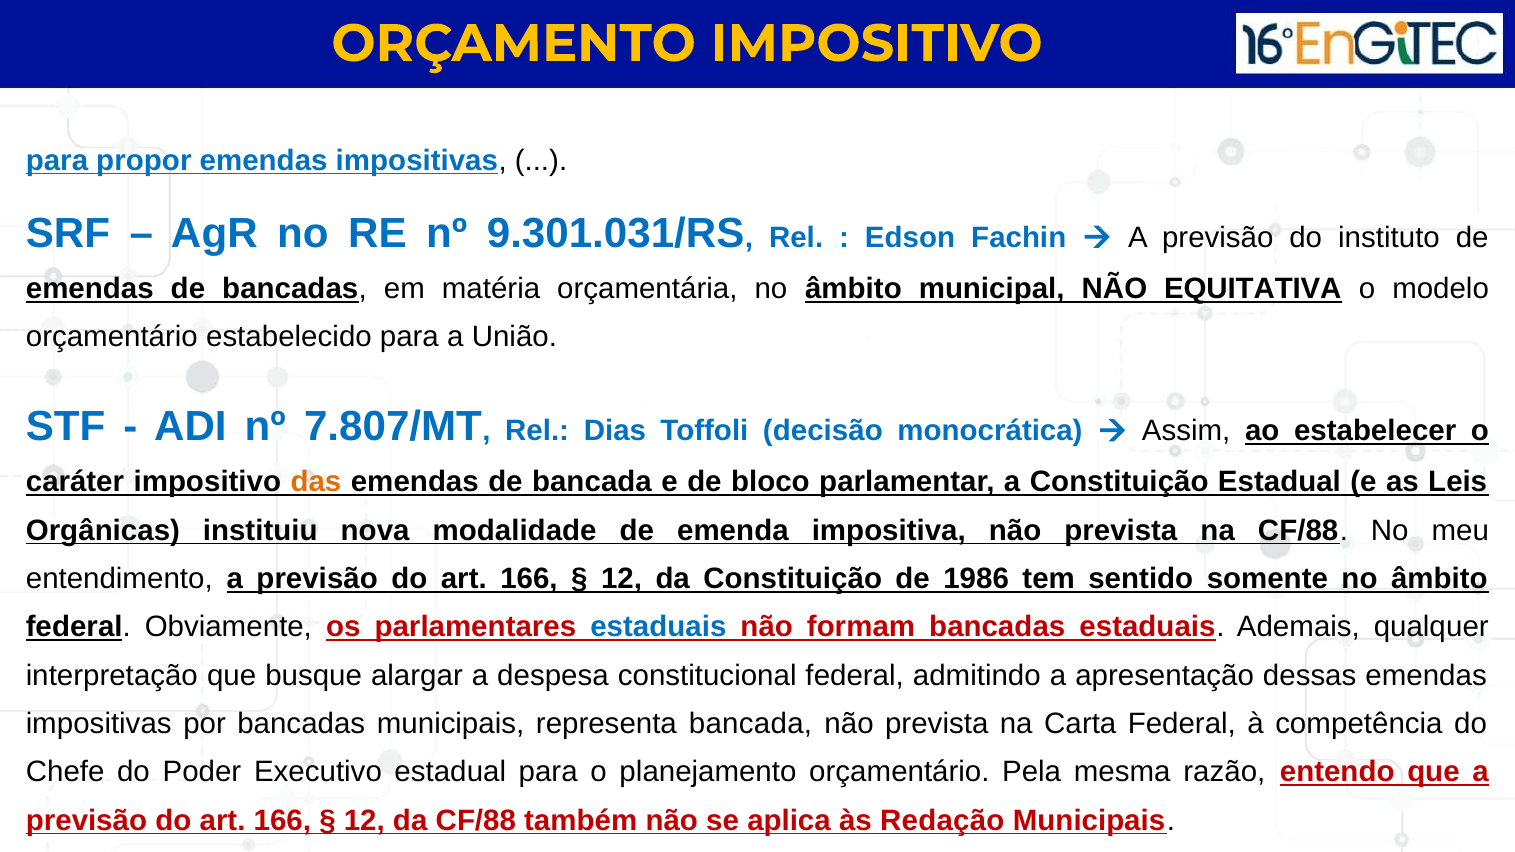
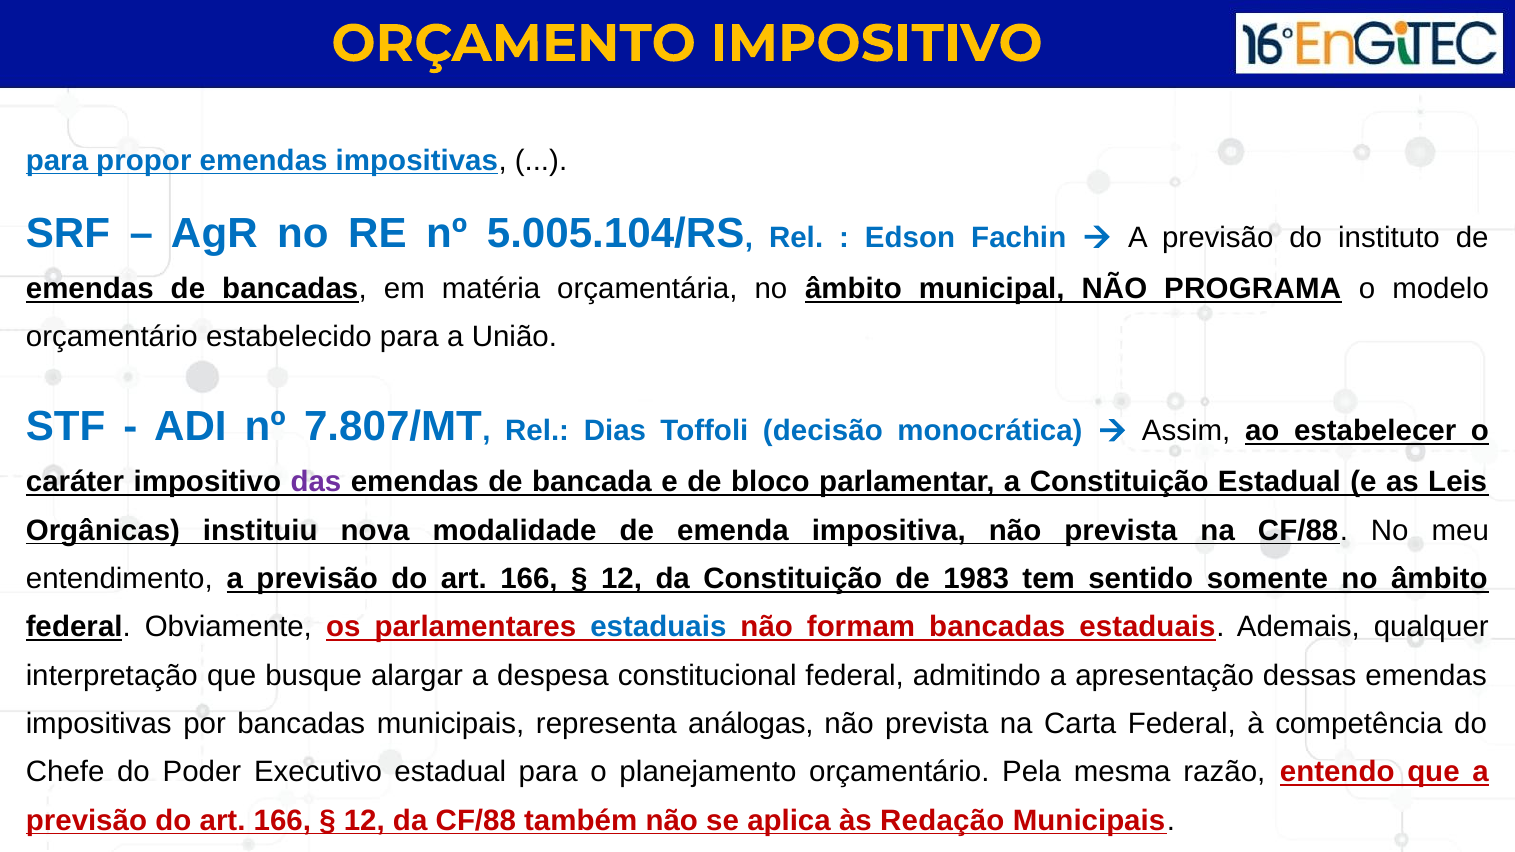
9.301.031/RS: 9.301.031/RS -> 5.005.104/RS
EQUITATIVA: EQUITATIVA -> PROGRAMA
das colour: orange -> purple
1986: 1986 -> 1983
representa bancada: bancada -> análogas
